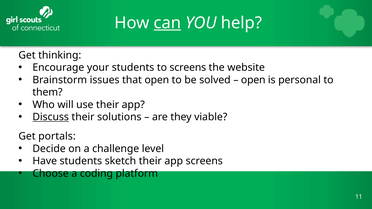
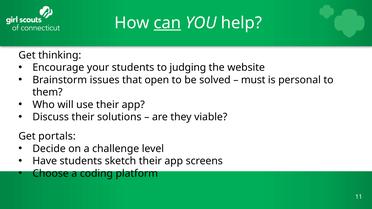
to screens: screens -> judging
open at (253, 80): open -> must
Discuss underline: present -> none
